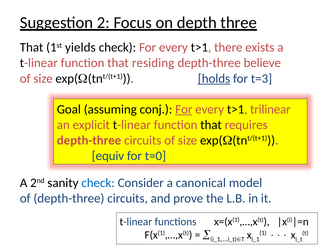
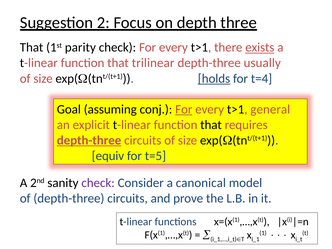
yields: yields -> parity
exists underline: none -> present
residing: residing -> trilinear
believe: believe -> usually
t=3: t=3 -> t=4
trilinear: trilinear -> general
depth-three at (89, 140) underline: none -> present
t=0: t=0 -> t=5
check at (98, 183) colour: blue -> purple
